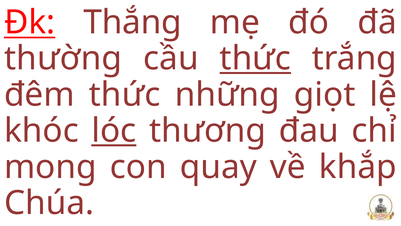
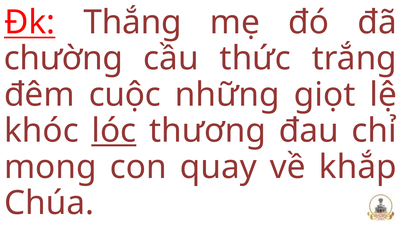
thường: thường -> chường
thức at (255, 58) underline: present -> none
đêm thức: thức -> cuộc
